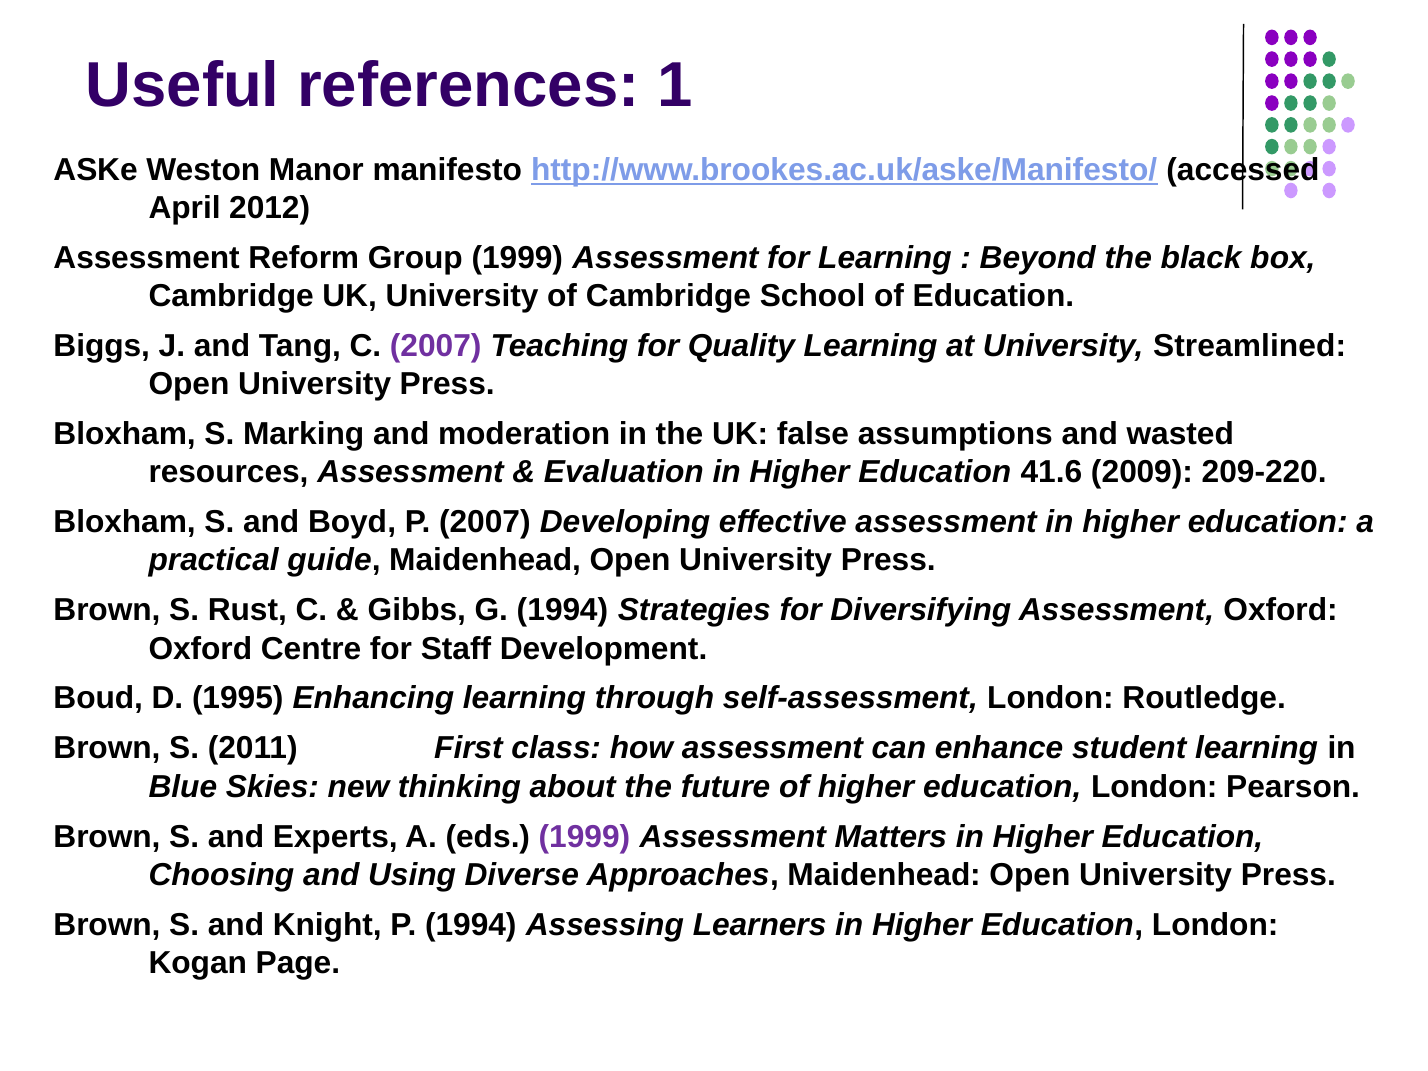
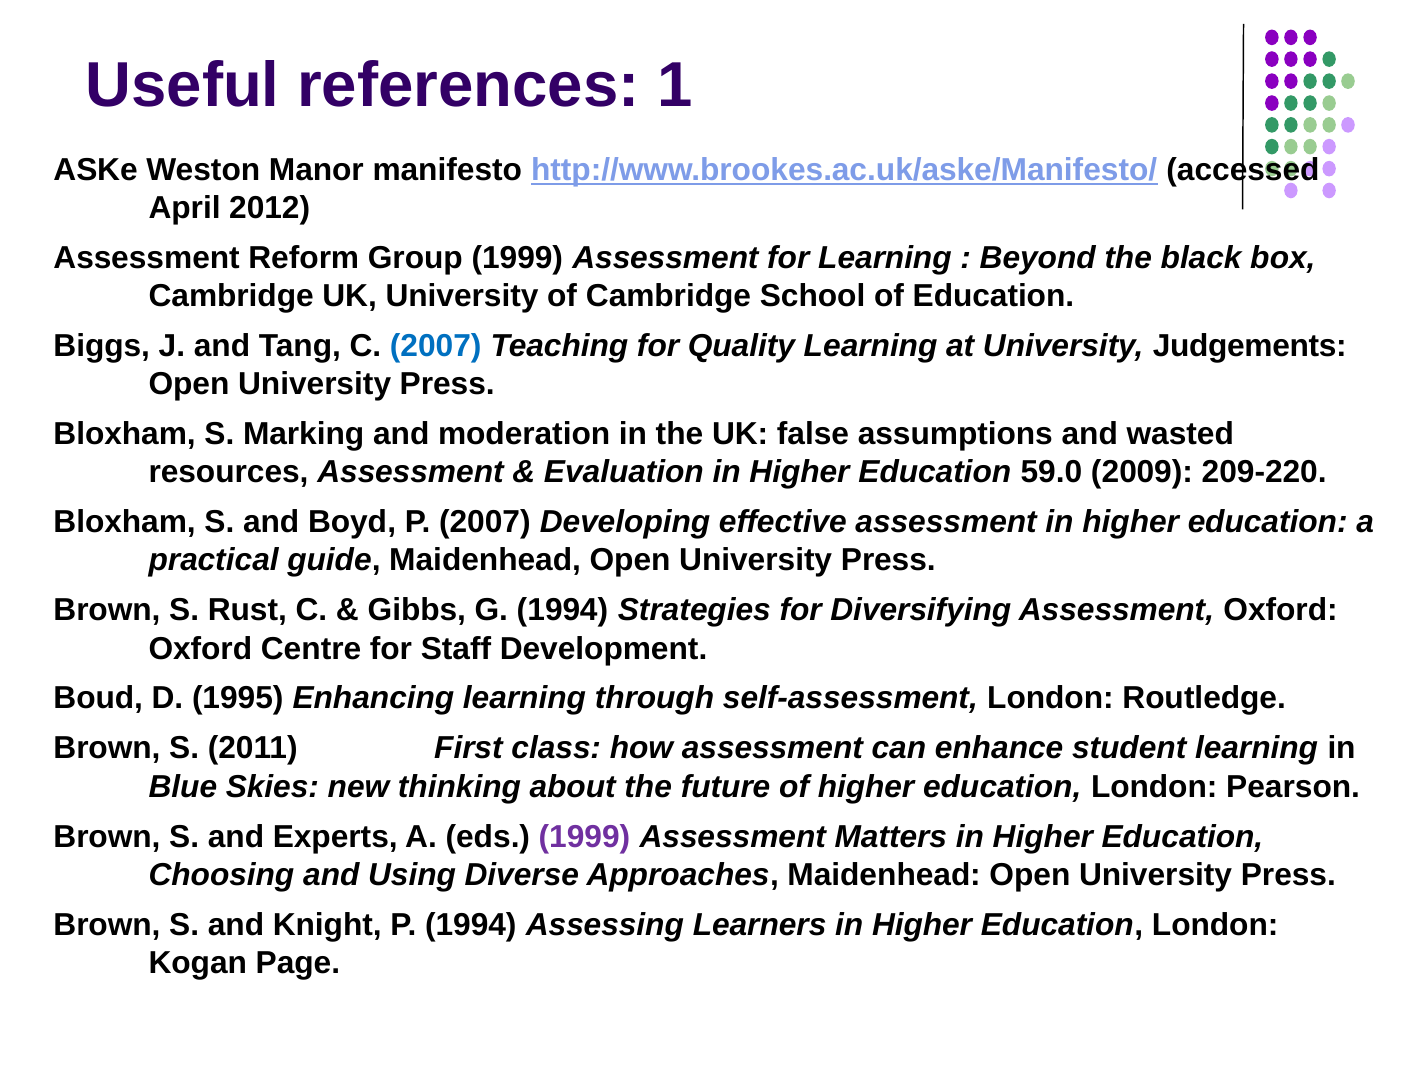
2007 at (436, 346) colour: purple -> blue
Streamlined: Streamlined -> Judgements
41.6: 41.6 -> 59.0
